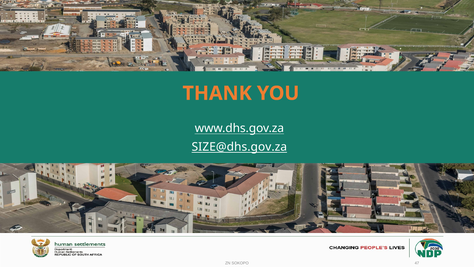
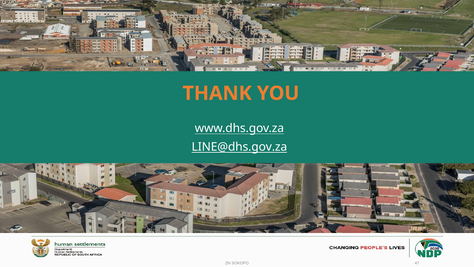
SIZE@dhs.gov.za: SIZE@dhs.gov.za -> LINE@dhs.gov.za
